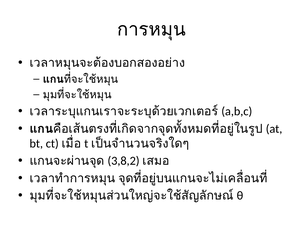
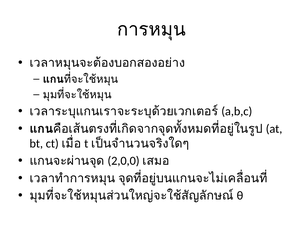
3,8,2: 3,8,2 -> 2,0,0
